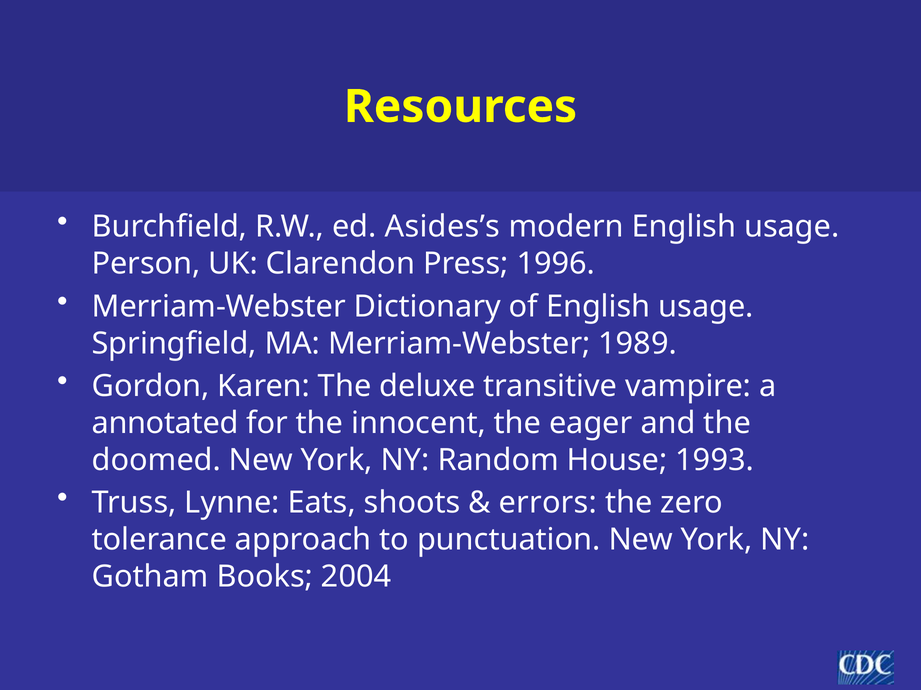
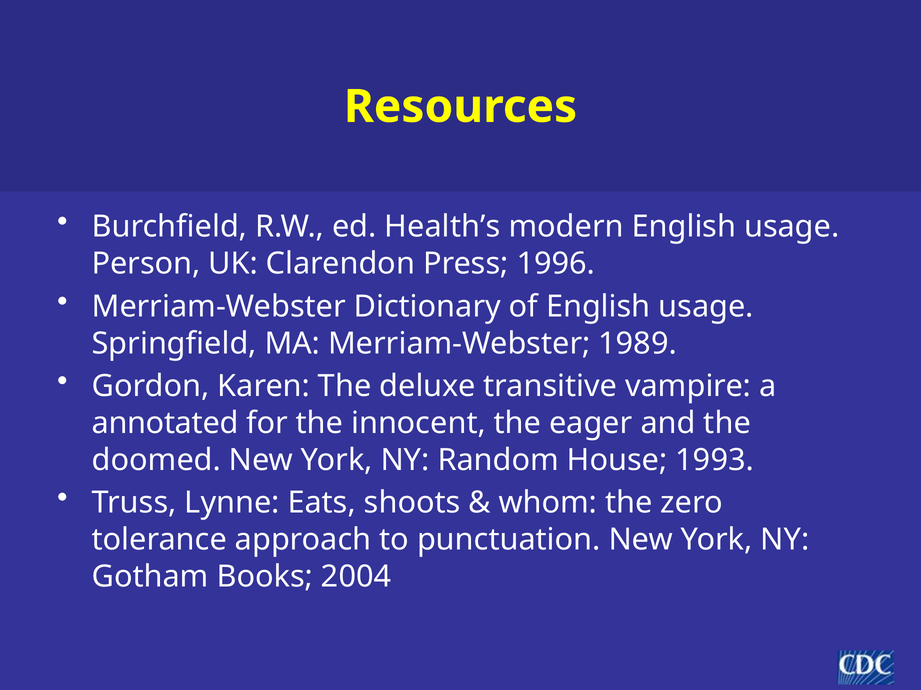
Asides’s: Asides’s -> Health’s
errors: errors -> whom
